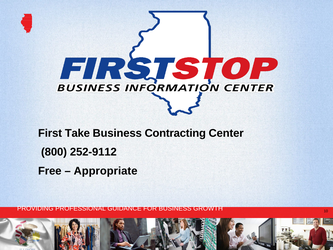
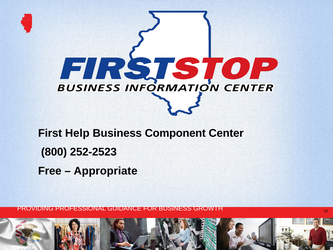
Take: Take -> Help
Contracting: Contracting -> Component
252-9112: 252-9112 -> 252-2523
